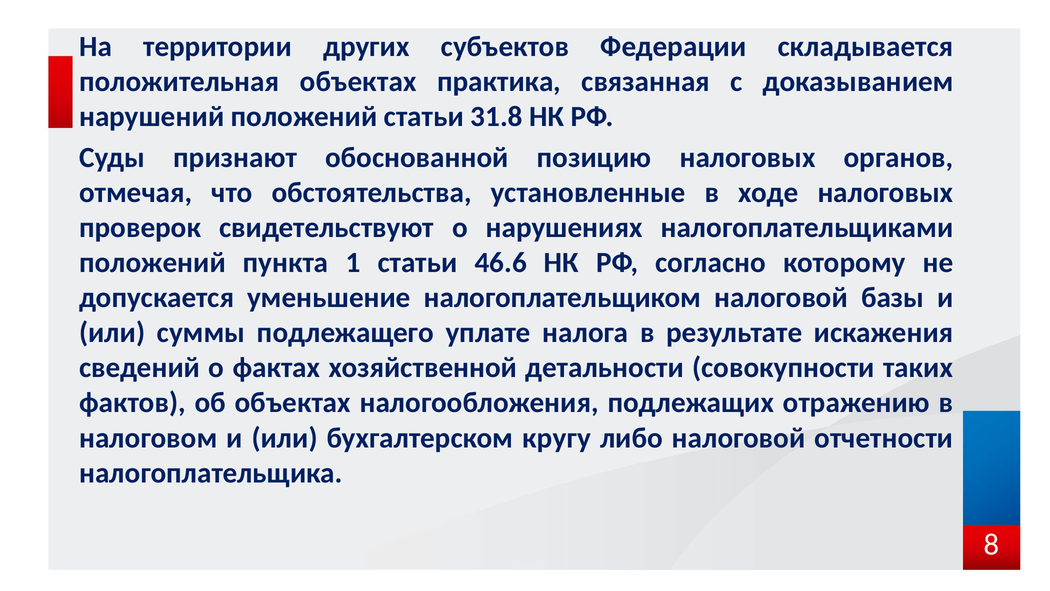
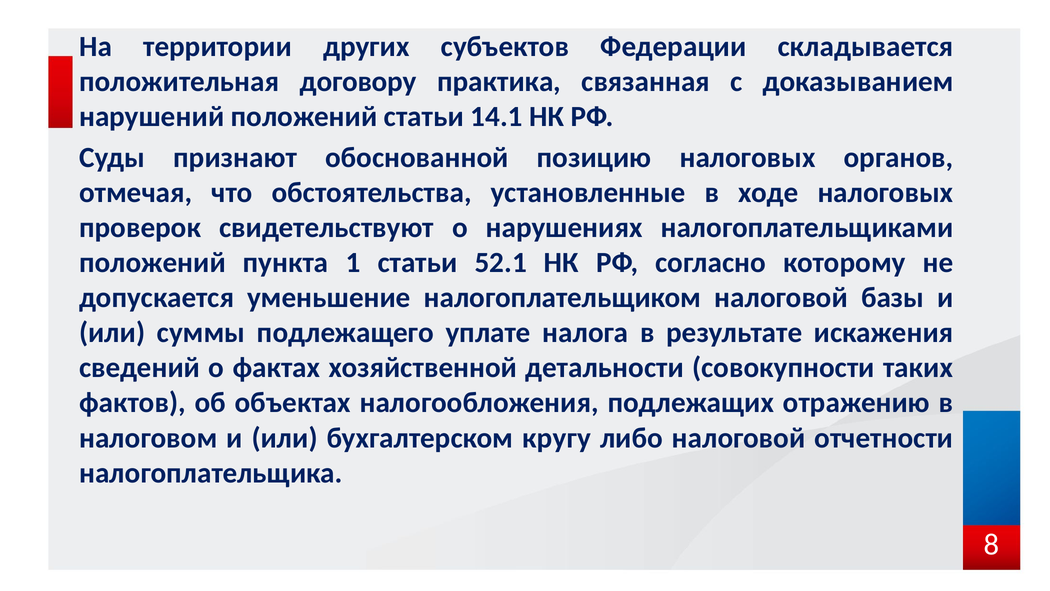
положительная объектах: объектах -> договору
31.8: 31.8 -> 14.1
46.6: 46.6 -> 52.1
